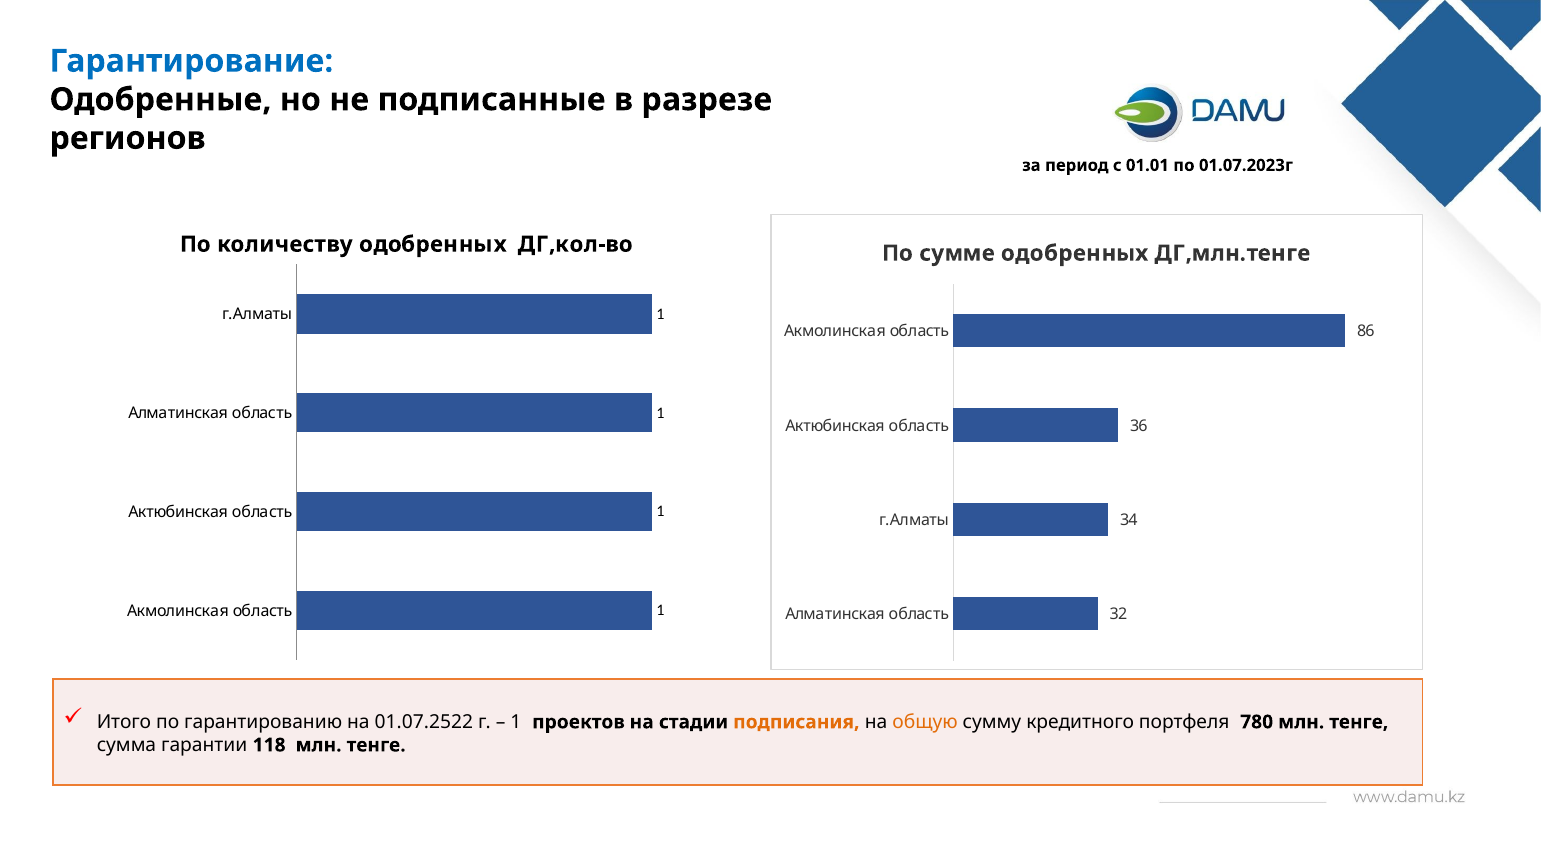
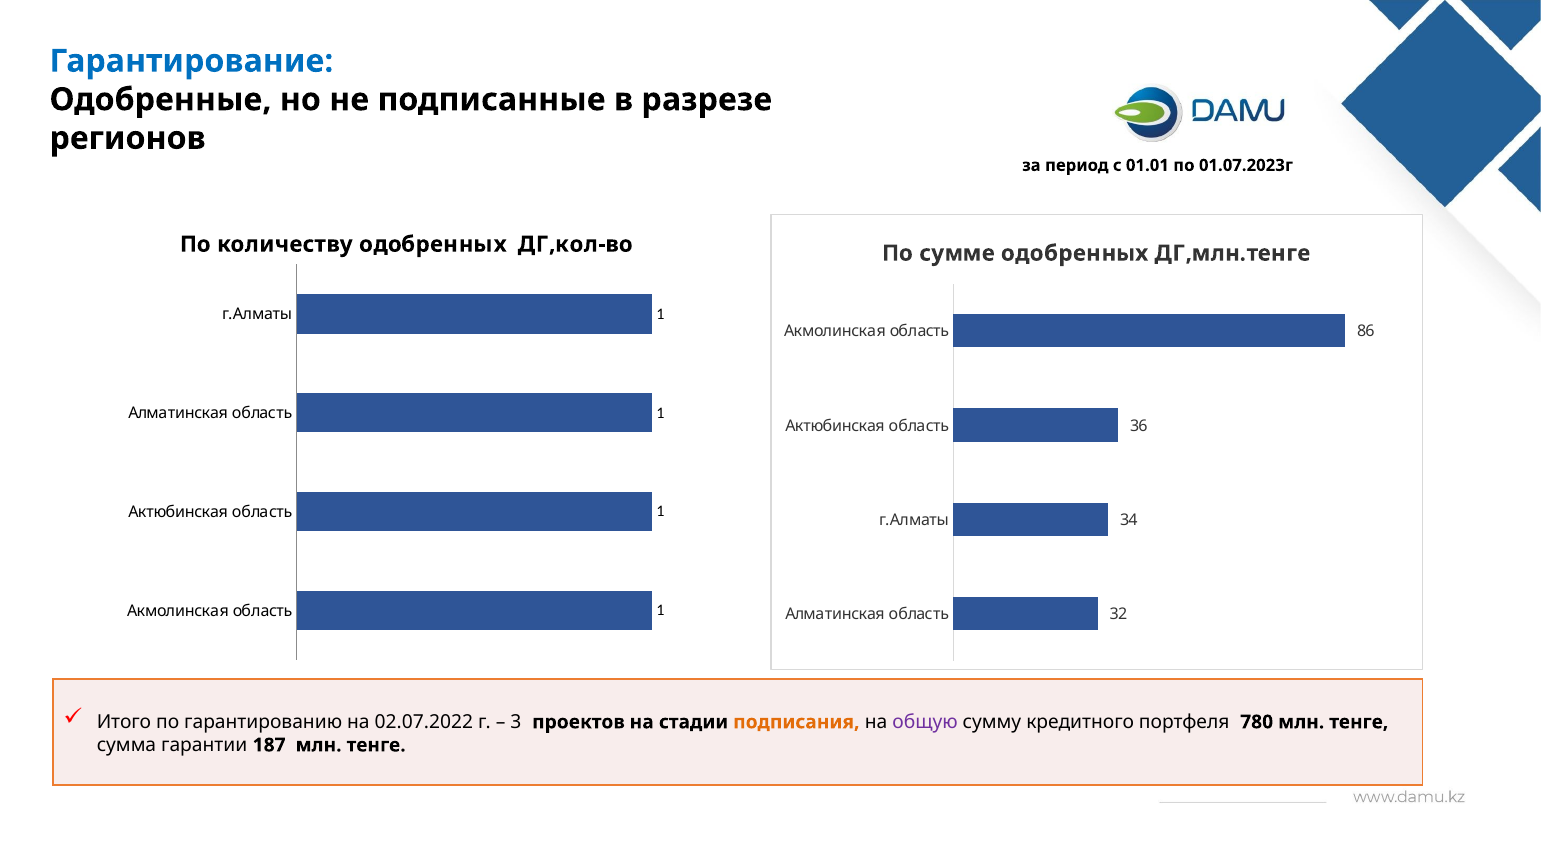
01.07.2522: 01.07.2522 -> 02.07.2022
1 at (516, 722): 1 -> 3
общую colour: orange -> purple
118: 118 -> 187
